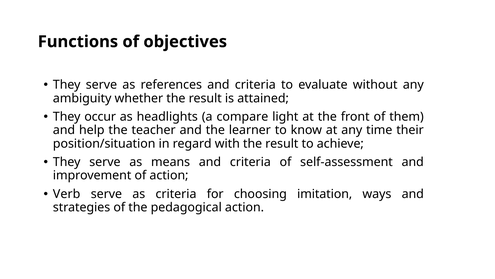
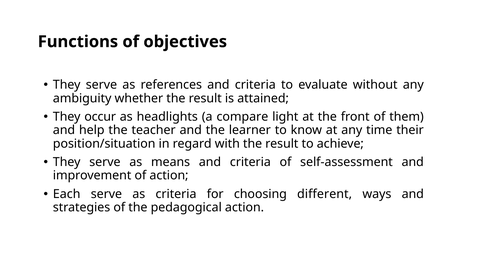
Verb: Verb -> Each
imitation: imitation -> different
